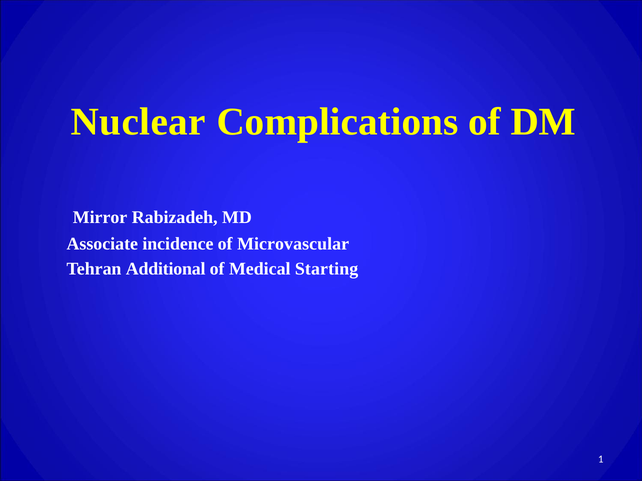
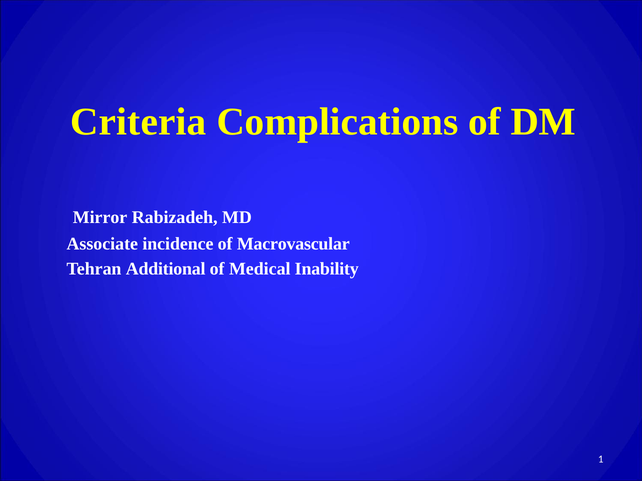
Nuclear: Nuclear -> Criteria
Microvascular: Microvascular -> Macrovascular
Starting: Starting -> Inability
